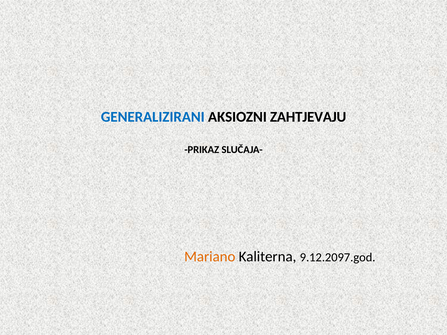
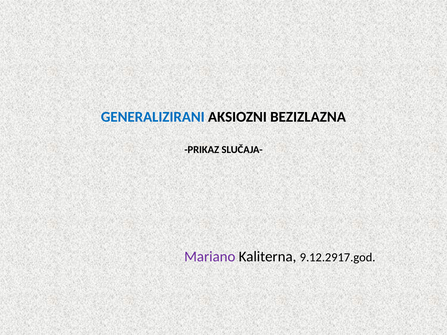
ZAHTJEVAJU: ZAHTJEVAJU -> BEZIZLAZNA
Mariano colour: orange -> purple
9.12.2097.god: 9.12.2097.god -> 9.12.2917.god
